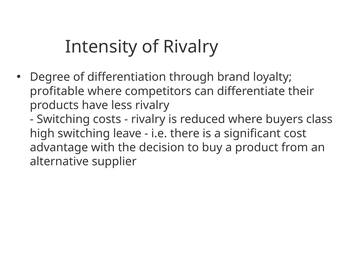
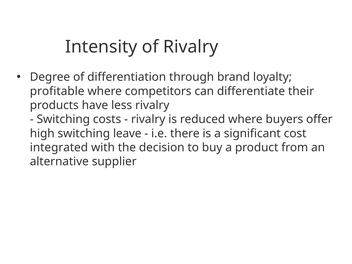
class: class -> offer
advantage: advantage -> integrated
